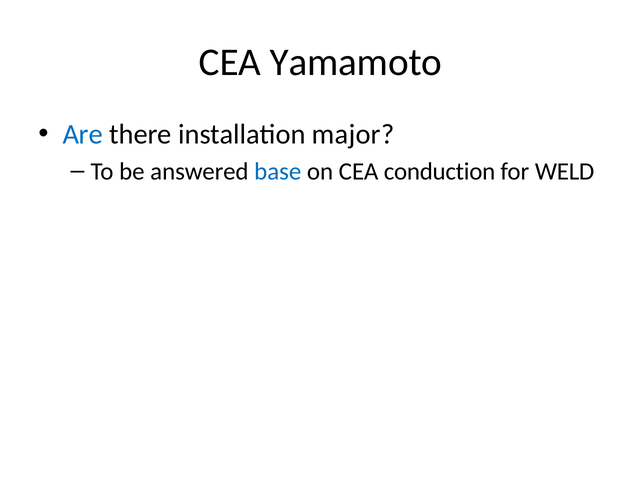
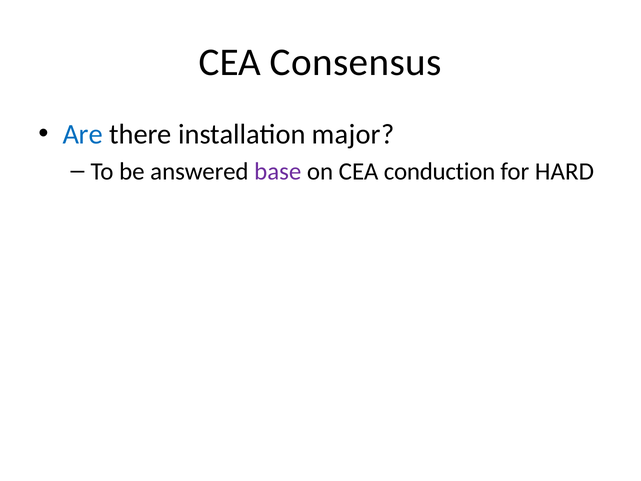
Yamamoto: Yamamoto -> Consensus
base colour: blue -> purple
WELD: WELD -> HARD
